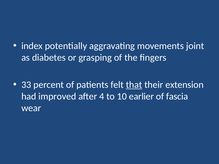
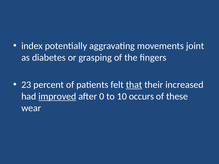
33: 33 -> 23
extension: extension -> increased
improved underline: none -> present
4: 4 -> 0
earlier: earlier -> occurs
fascia: fascia -> these
